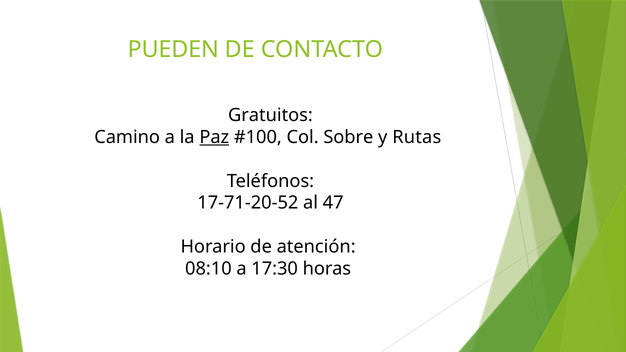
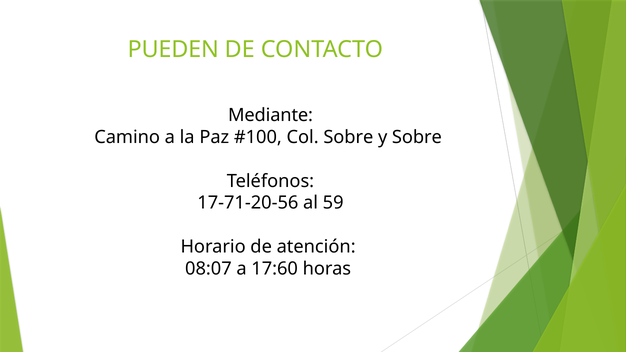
Gratuitos: Gratuitos -> Mediante
Paz underline: present -> none
y Rutas: Rutas -> Sobre
17-71-20-52: 17-71-20-52 -> 17-71-20-56
47: 47 -> 59
08:10: 08:10 -> 08:07
17:30: 17:30 -> 17:60
